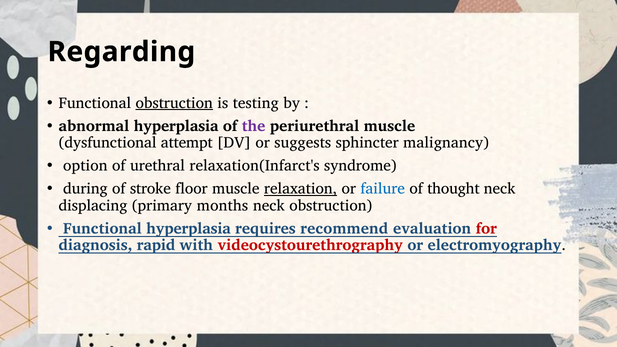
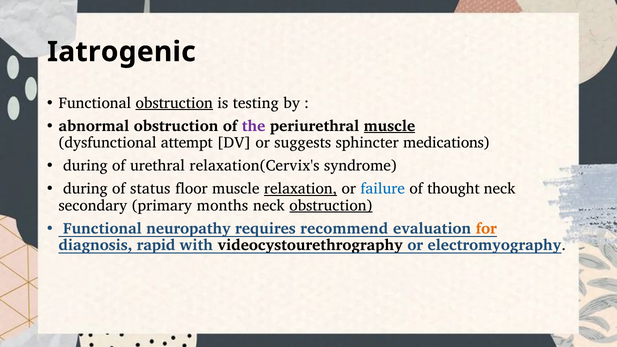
Regarding: Regarding -> Iatrogenic
abnormal hyperplasia: hyperplasia -> obstruction
muscle at (389, 126) underline: none -> present
malignancy: malignancy -> medications
option at (85, 166): option -> during
relaxation(Infarct's: relaxation(Infarct's -> relaxation(Cervix's
stroke: stroke -> status
displacing: displacing -> secondary
obstruction at (331, 205) underline: none -> present
Functional hyperplasia: hyperplasia -> neuropathy
for colour: red -> orange
videocystourethrography colour: red -> black
